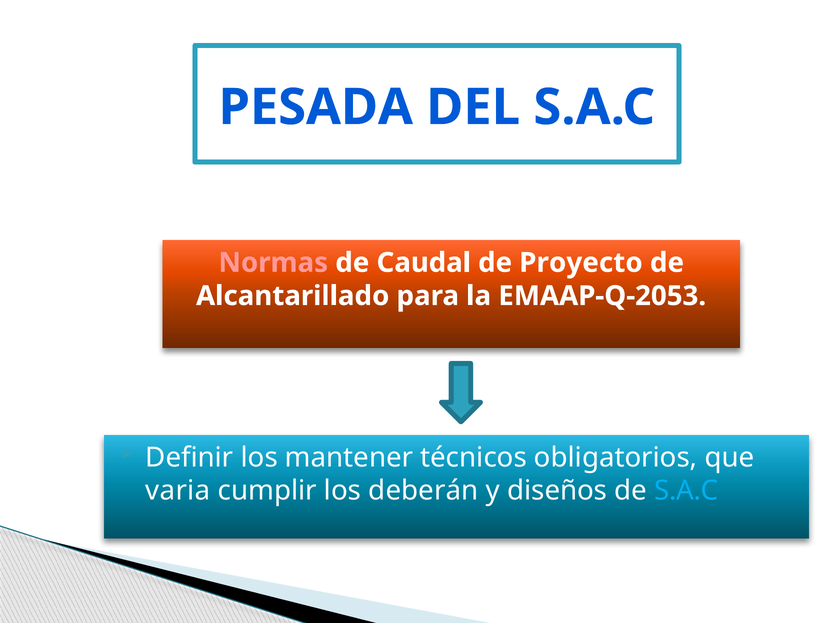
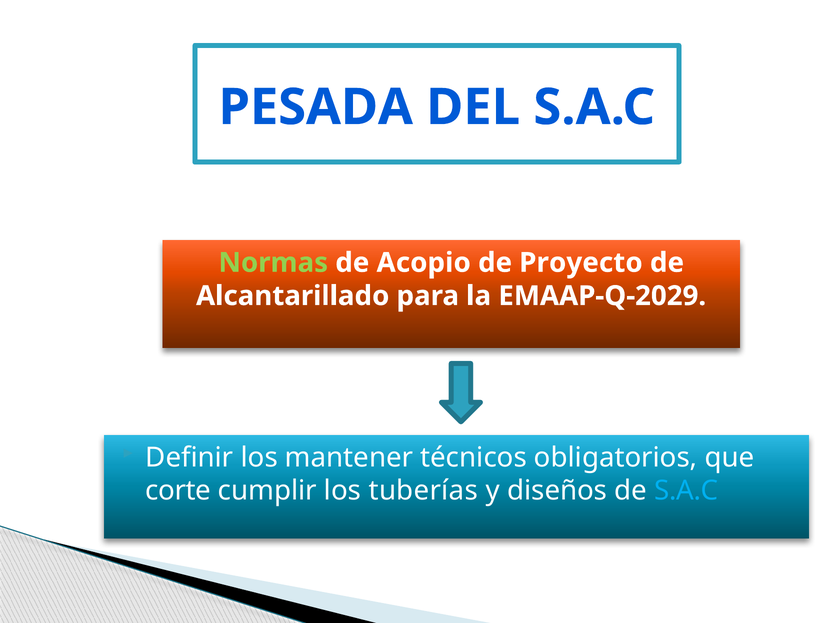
Normas colour: pink -> light green
Caudal: Caudal -> Acopio
EMAAP-Q-2053: EMAAP-Q-2053 -> EMAAP-Q-2029
varia: varia -> corte
deberán: deberán -> tuberías
